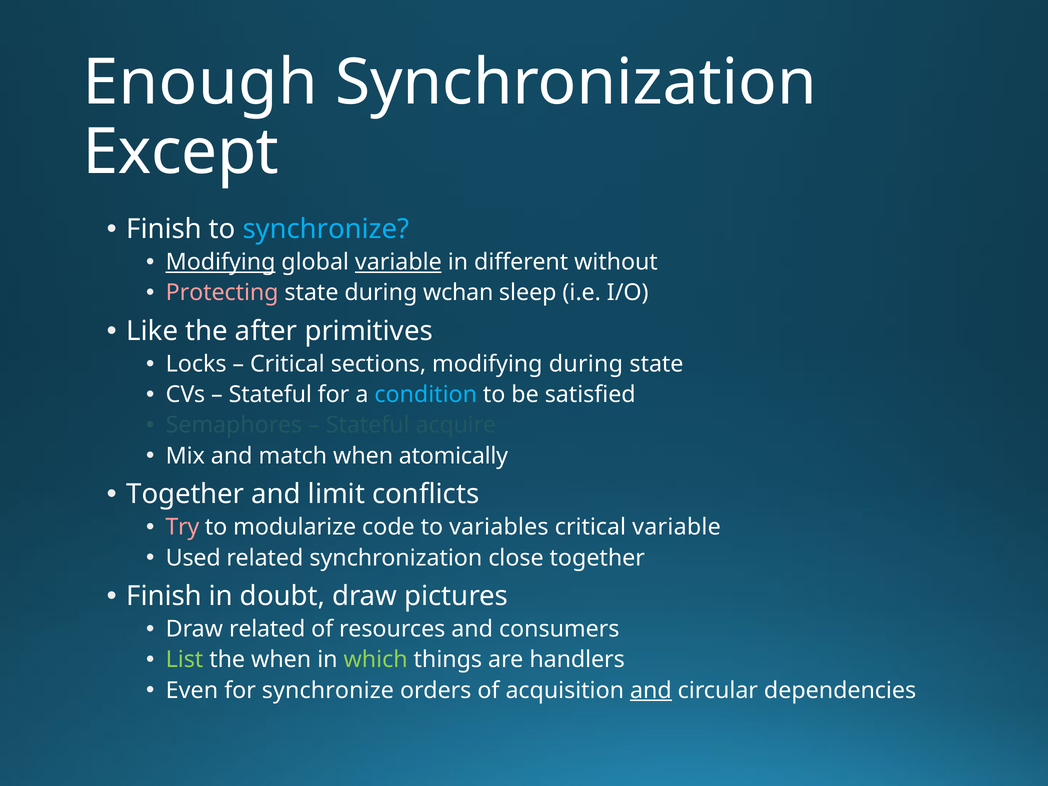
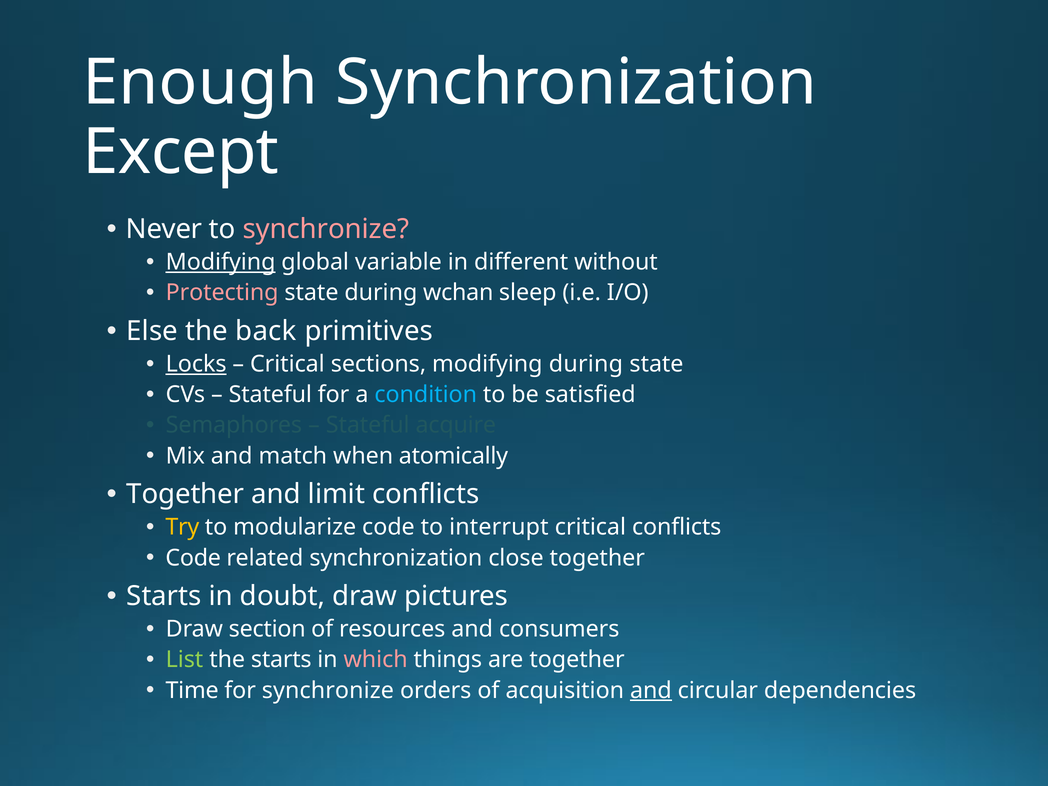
Finish at (164, 229): Finish -> Never
synchronize at (326, 229) colour: light blue -> pink
variable at (398, 262) underline: present -> none
Like: Like -> Else
after: after -> back
Locks underline: none -> present
Try colour: pink -> yellow
variables: variables -> interrupt
critical variable: variable -> conflicts
Used at (193, 558): Used -> Code
Finish at (164, 596): Finish -> Starts
Draw related: related -> section
the when: when -> starts
which colour: light green -> pink
are handlers: handlers -> together
Even: Even -> Time
